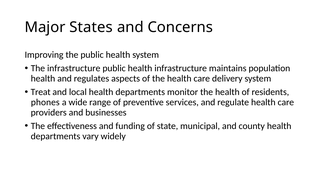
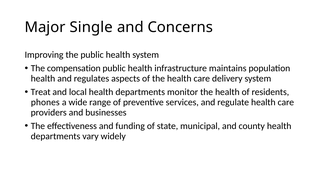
States: States -> Single
The infrastructure: infrastructure -> compensation
